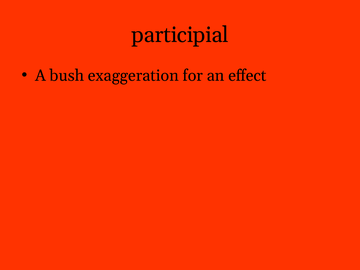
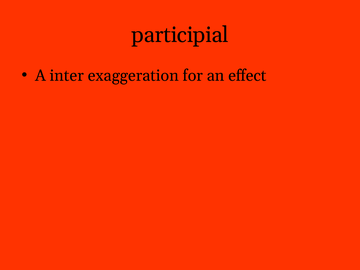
bush: bush -> inter
